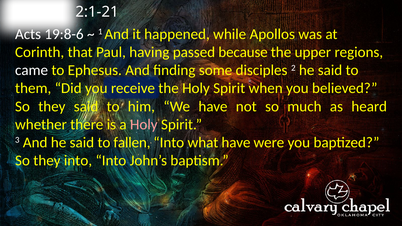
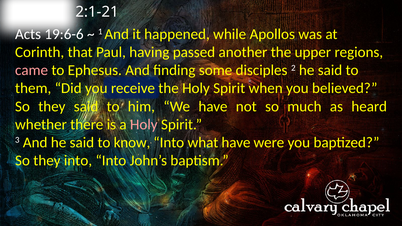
19:8-6: 19:8-6 -> 19:6-6
because: because -> another
came colour: white -> pink
fallen: fallen -> know
